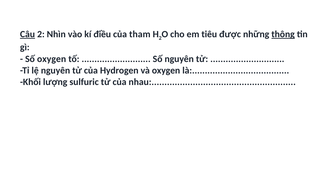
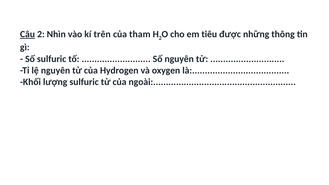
điều: điều -> trên
thông underline: present -> none
Số oxygen: oxygen -> sulfuric
nhau: nhau -> ngoài
